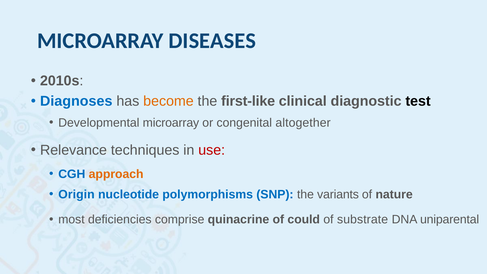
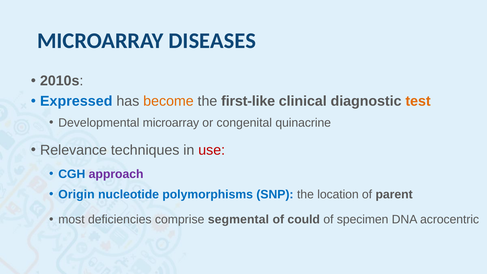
Diagnoses: Diagnoses -> Expressed
test colour: black -> orange
altogether: altogether -> quinacrine
approach colour: orange -> purple
variants: variants -> location
nature: nature -> parent
quinacrine: quinacrine -> segmental
substrate: substrate -> specimen
uniparental: uniparental -> acrocentric
